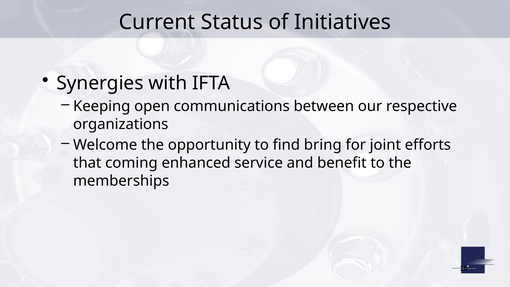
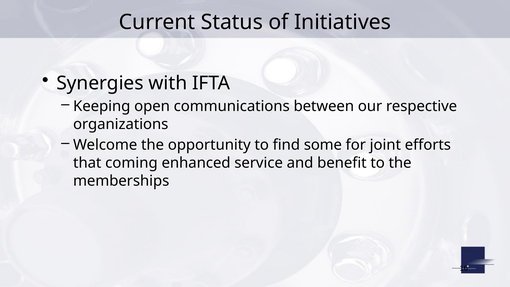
bring: bring -> some
